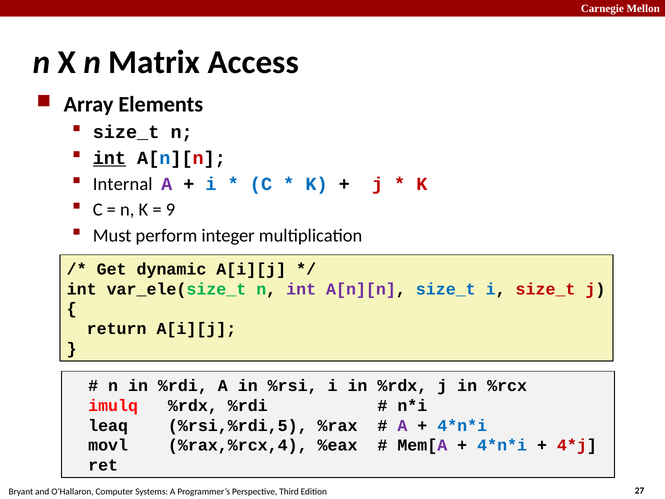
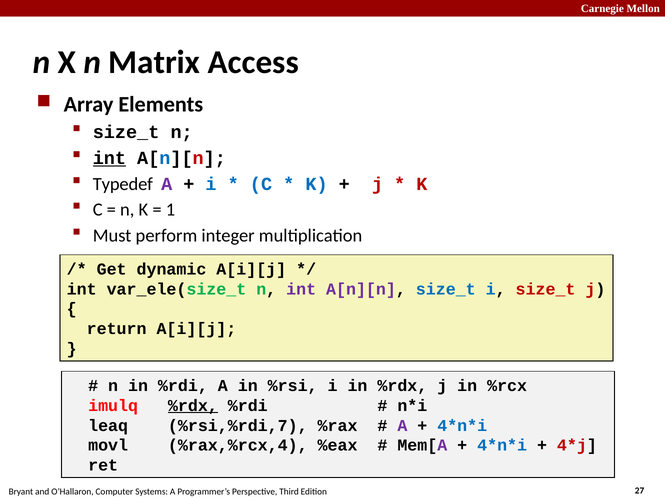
Internal: Internal -> Typedef
9: 9 -> 1
%rdx at (193, 405) underline: none -> present
%rsi,%rdi,5: %rsi,%rdi,5 -> %rsi,%rdi,7
